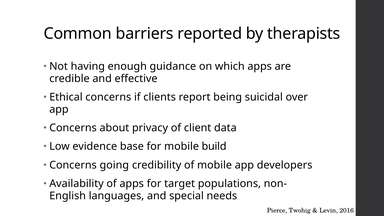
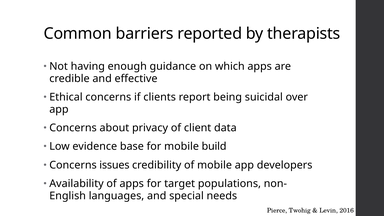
going: going -> issues
